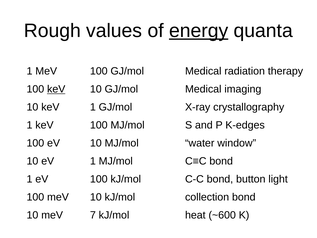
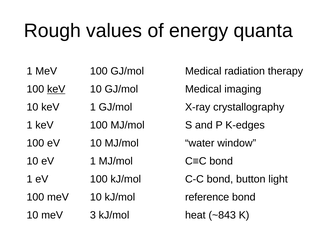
energy underline: present -> none
collection: collection -> reference
7: 7 -> 3
~600: ~600 -> ~843
